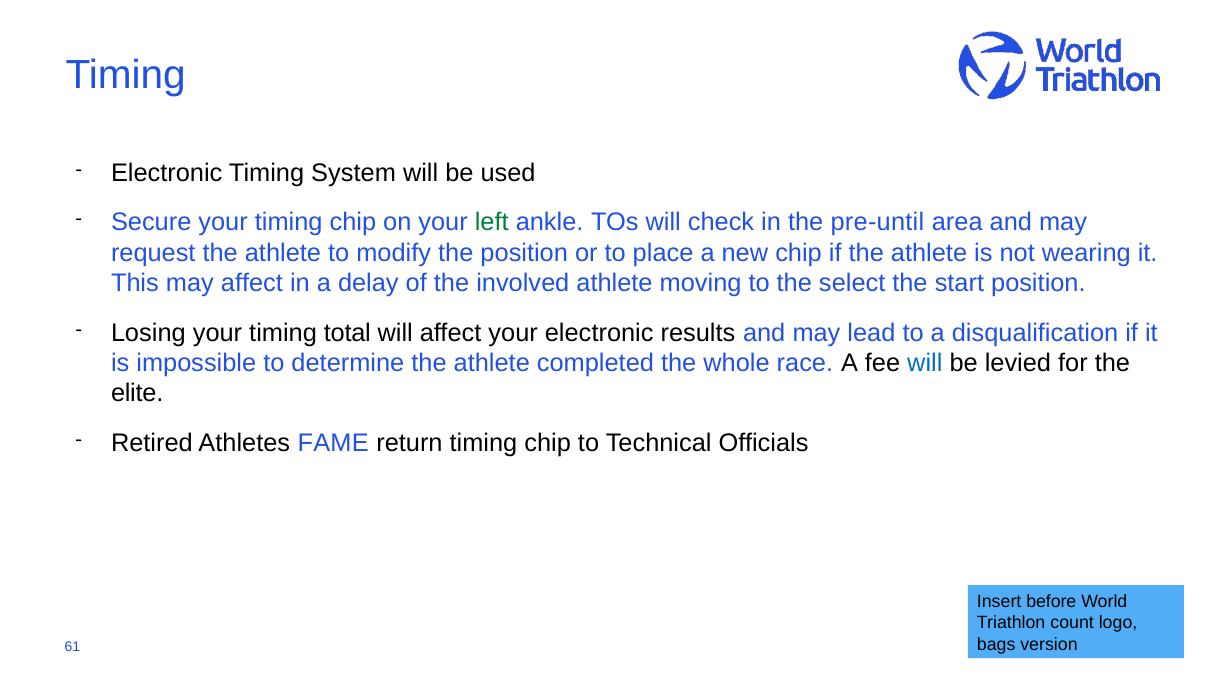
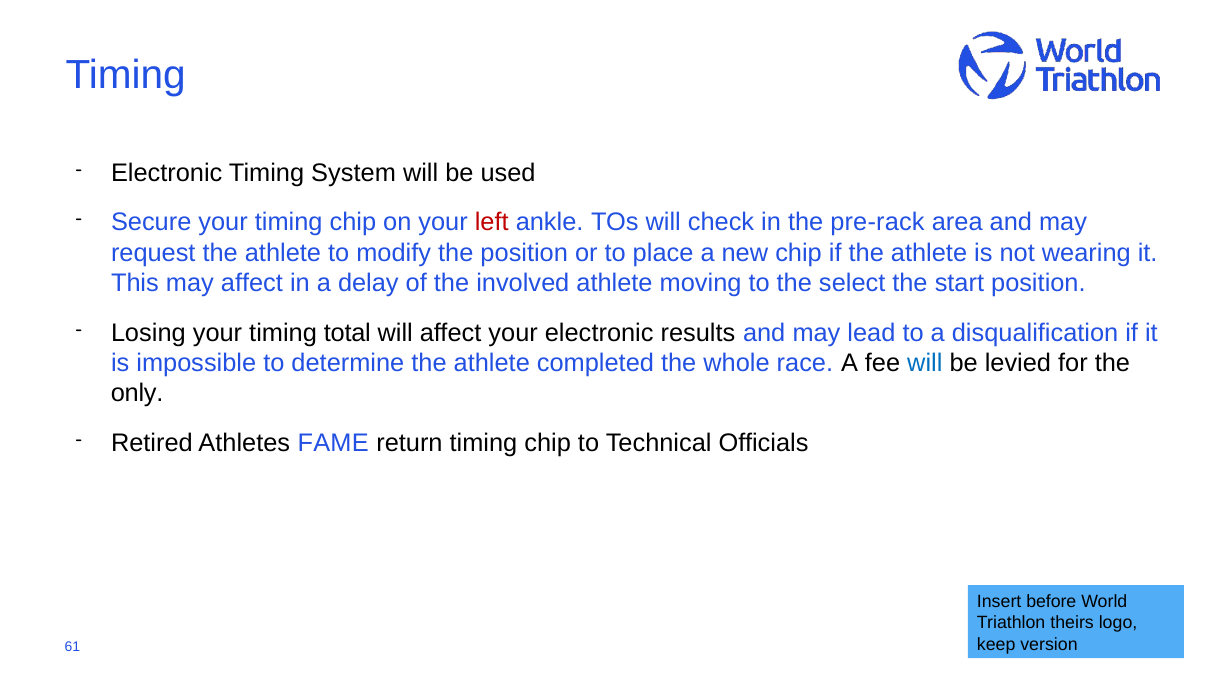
left colour: green -> red
pre-until: pre-until -> pre-rack
elite: elite -> only
count: count -> theirs
bags: bags -> keep
